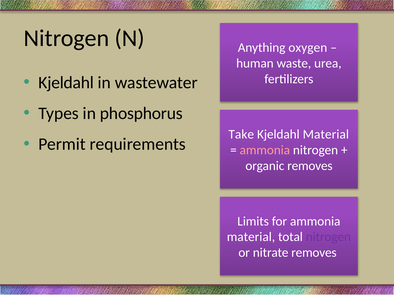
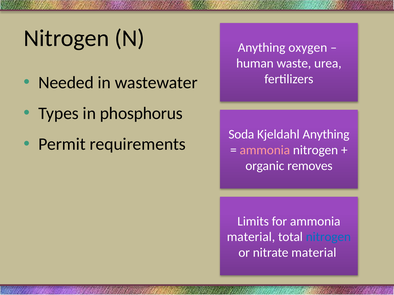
Kjeldahl at (66, 83): Kjeldahl -> Needed
Take: Take -> Soda
Kjeldahl Material: Material -> Anything
nitrogen at (328, 237) colour: purple -> blue
nitrate removes: removes -> material
